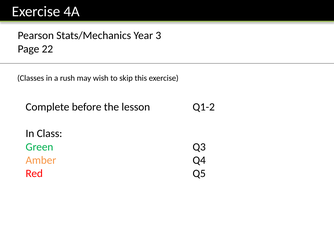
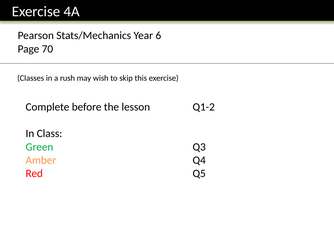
3: 3 -> 6
22: 22 -> 70
